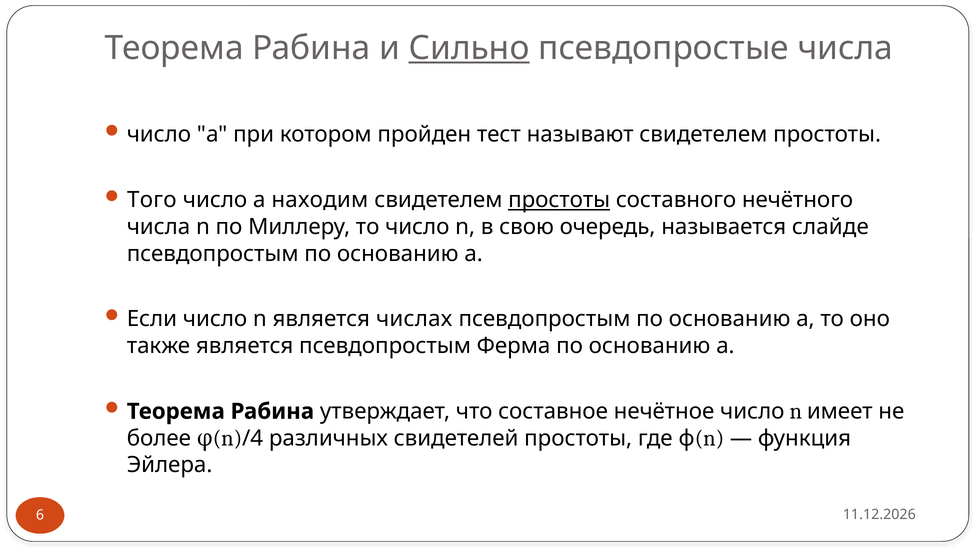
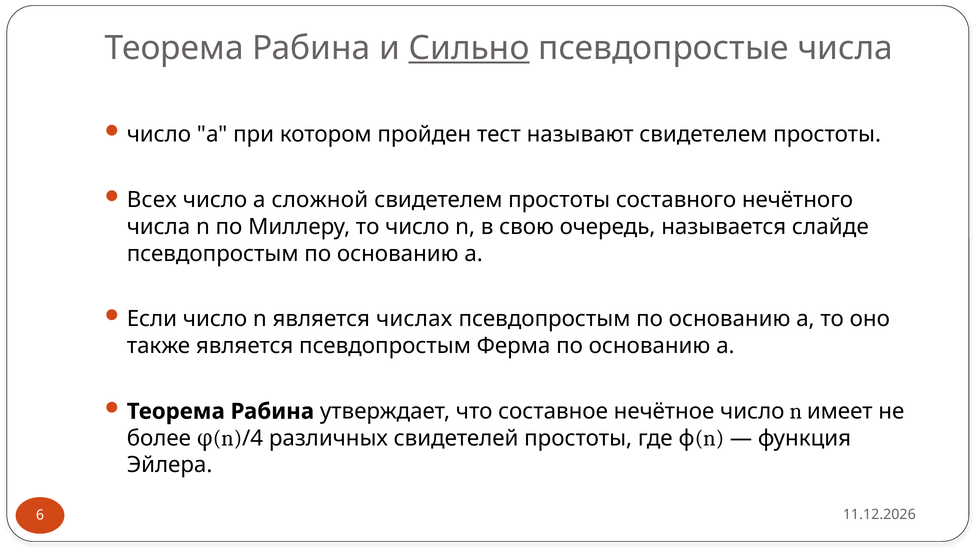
Того: Того -> Всех
находим: находим -> сложной
простоты at (559, 200) underline: present -> none
